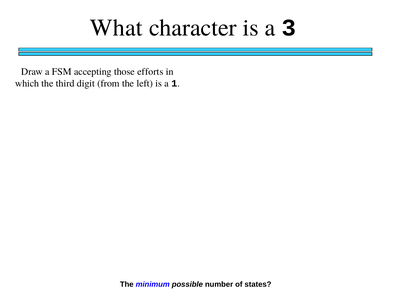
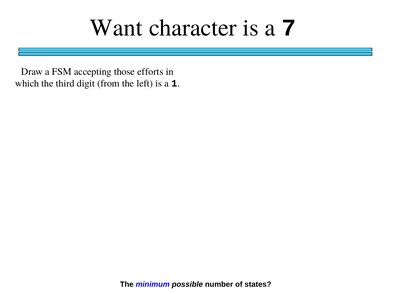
What: What -> Want
3: 3 -> 7
